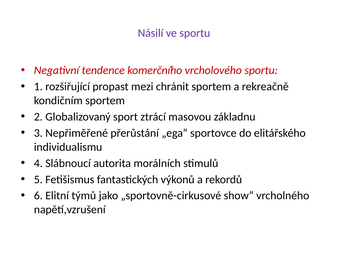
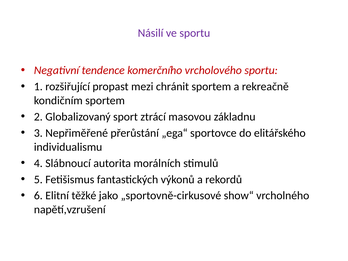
týmů: týmů -> těžké
